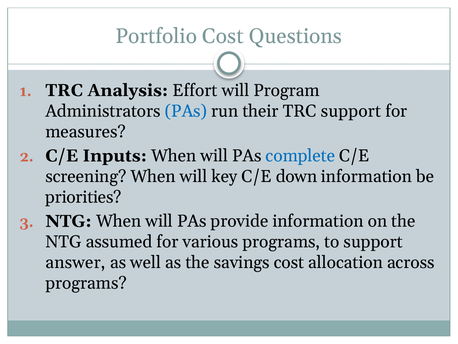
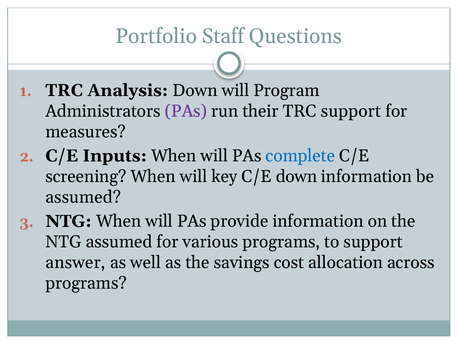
Portfolio Cost: Cost -> Staff
Analysis Effort: Effort -> Down
PAs at (186, 111) colour: blue -> purple
priorities at (83, 197): priorities -> assumed
